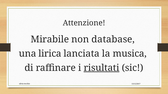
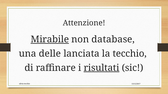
Mirabile underline: none -> present
lirica: lirica -> delle
la musica: musica -> tecchio
